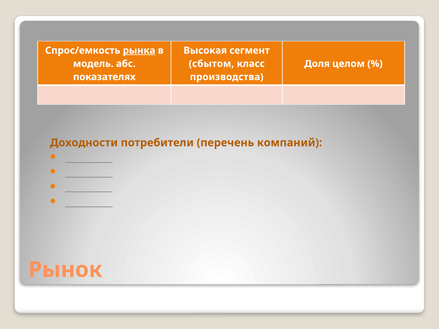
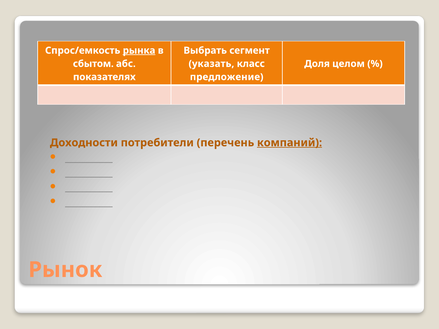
Высокая: Высокая -> Выбрать
модель: модель -> сбытом
сбытом: сбытом -> указать
производства: производства -> предложение
компаний underline: none -> present
